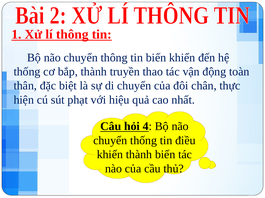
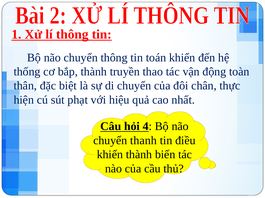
tin biến: biến -> toán
chuyển thống: thống -> thanh
